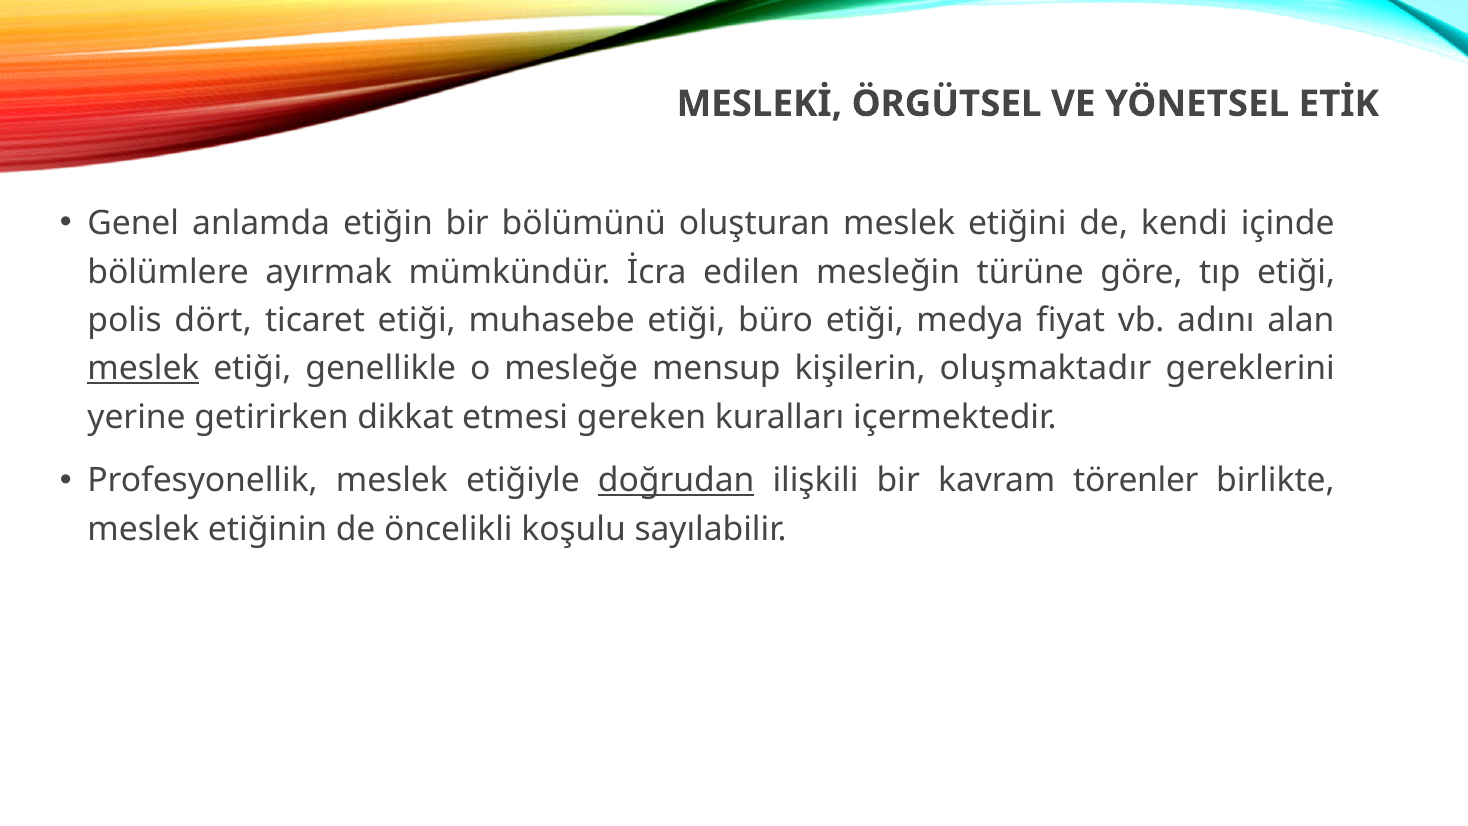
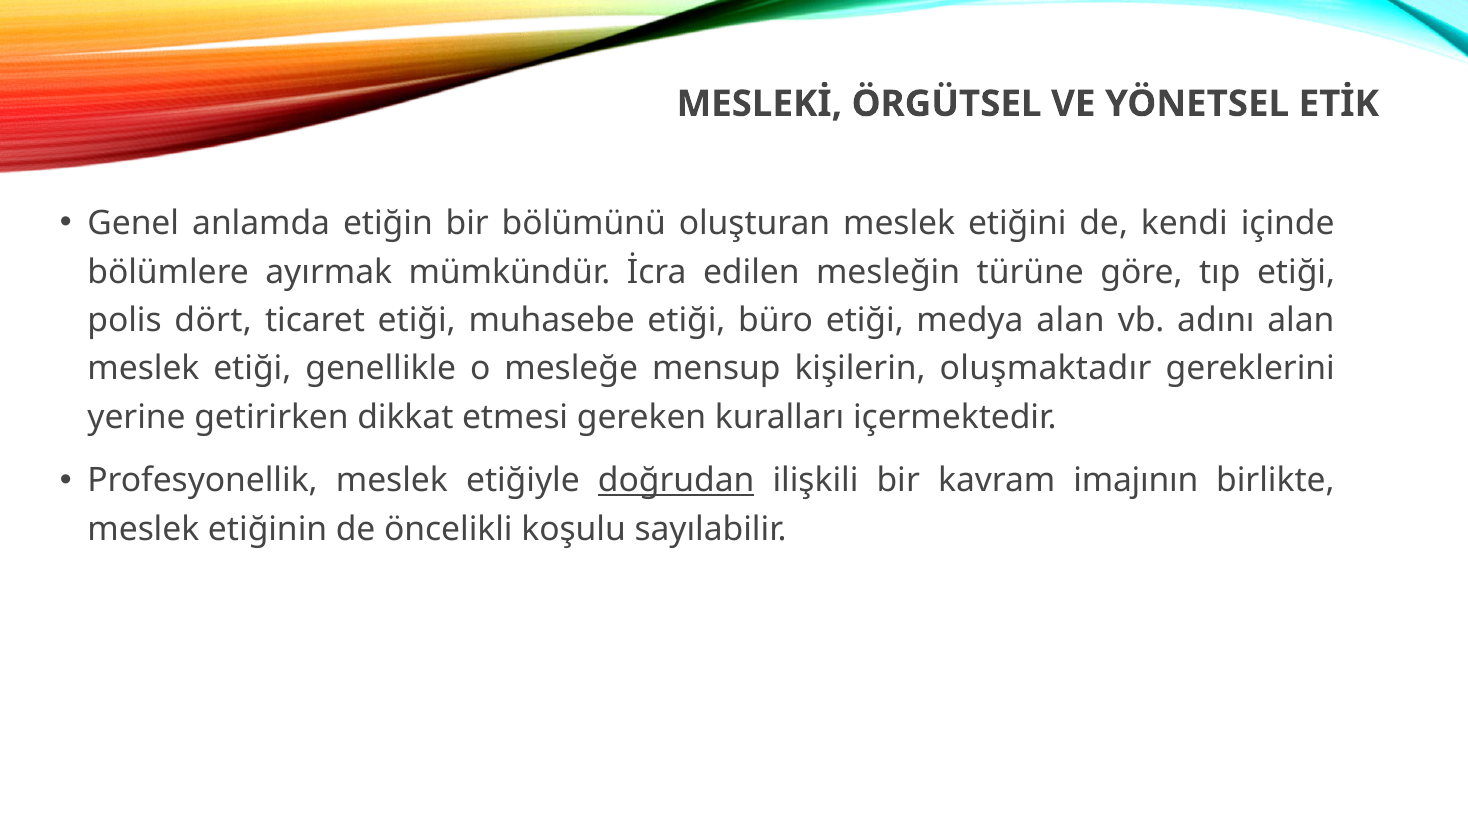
medya fiyat: fiyat -> alan
meslek at (143, 369) underline: present -> none
törenler: törenler -> imajının
